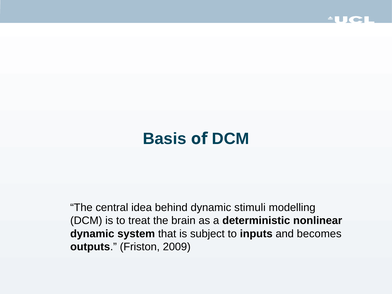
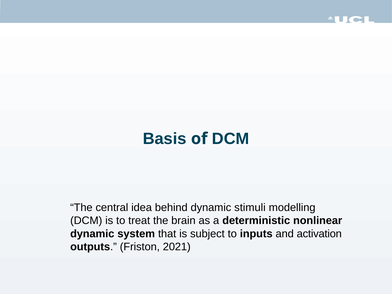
becomes: becomes -> activation
2009: 2009 -> 2021
